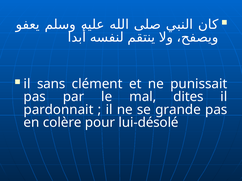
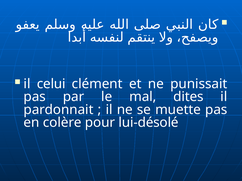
sans: sans -> celui
grande: grande -> muette
